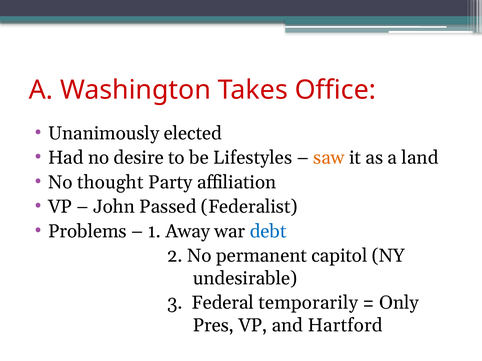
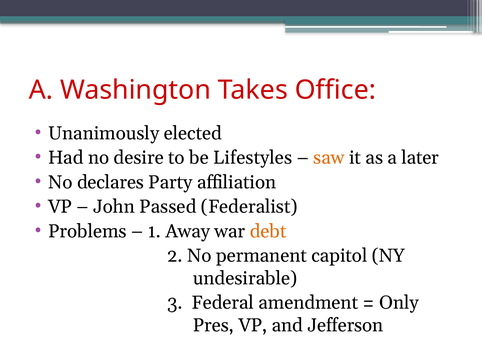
land: land -> later
thought: thought -> declares
debt colour: blue -> orange
temporarily: temporarily -> amendment
Hartford: Hartford -> Jefferson
